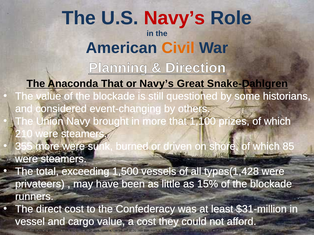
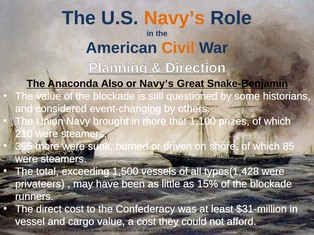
Navy’s at (174, 18) colour: red -> orange
Anaconda That: That -> Also
Snake-Dahlgren: Snake-Dahlgren -> Snake-Benjamin
